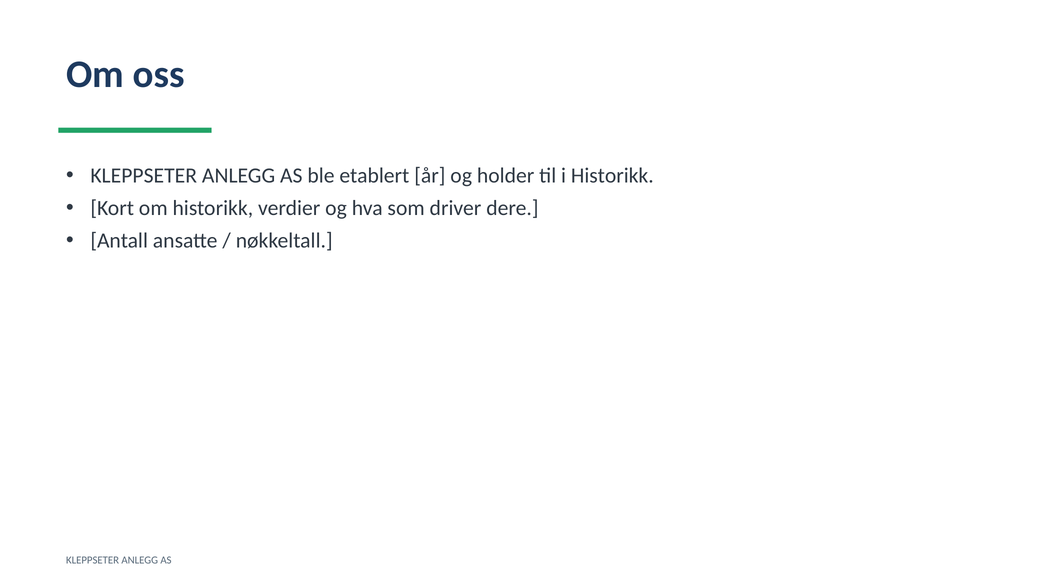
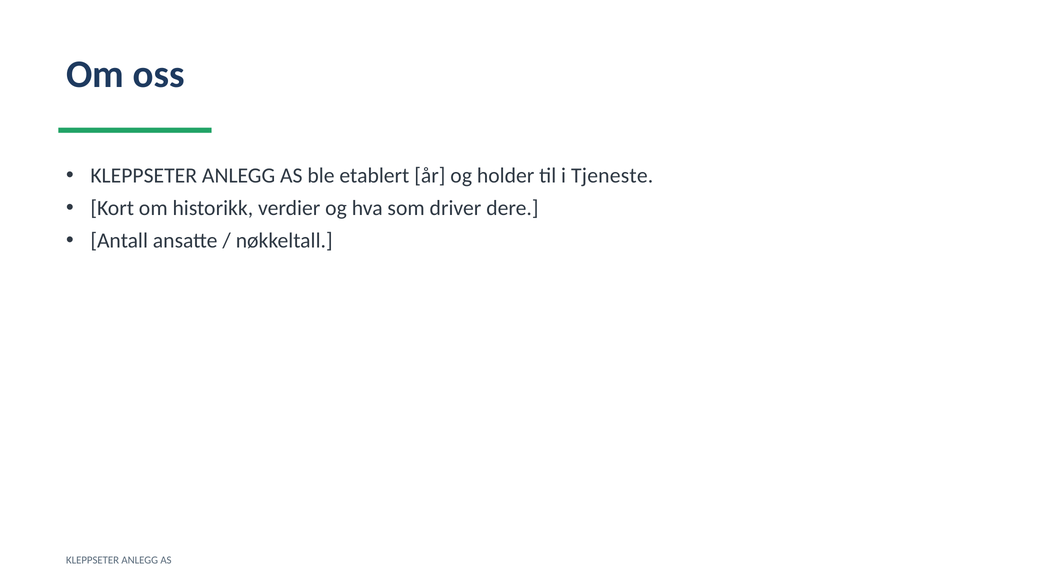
i Historikk: Historikk -> Tjeneste
